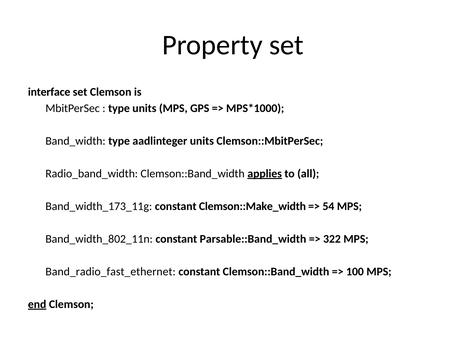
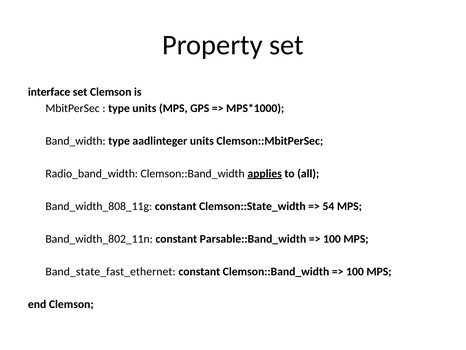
Band_width_173_11g: Band_width_173_11g -> Band_width_808_11g
Clemson::Make_width: Clemson::Make_width -> Clemson::State_width
322 at (332, 238): 322 -> 100
Band_radio_fast_ethernet: Band_radio_fast_ethernet -> Band_state_fast_ethernet
end underline: present -> none
